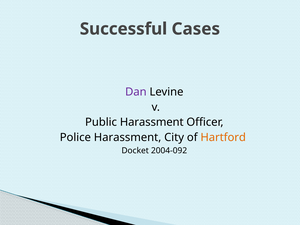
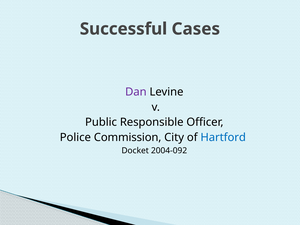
Public Harassment: Harassment -> Responsible
Police Harassment: Harassment -> Commission
Hartford colour: orange -> blue
